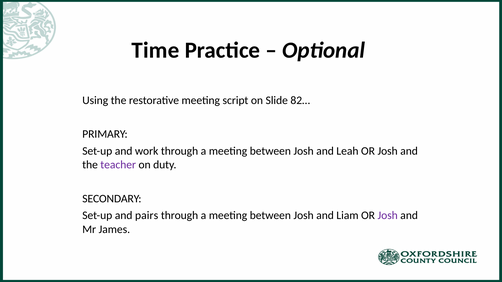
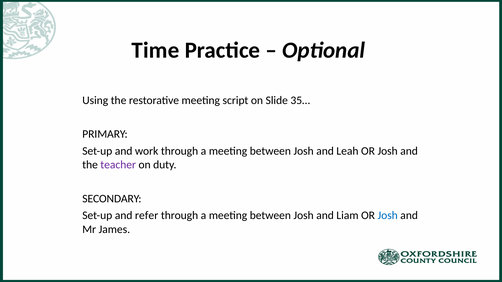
82…: 82… -> 35…
pairs: pairs -> refer
Josh at (388, 216) colour: purple -> blue
